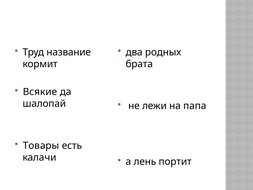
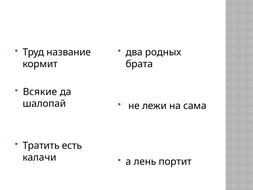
папа: папа -> сама
Товары: Товары -> Тратить
